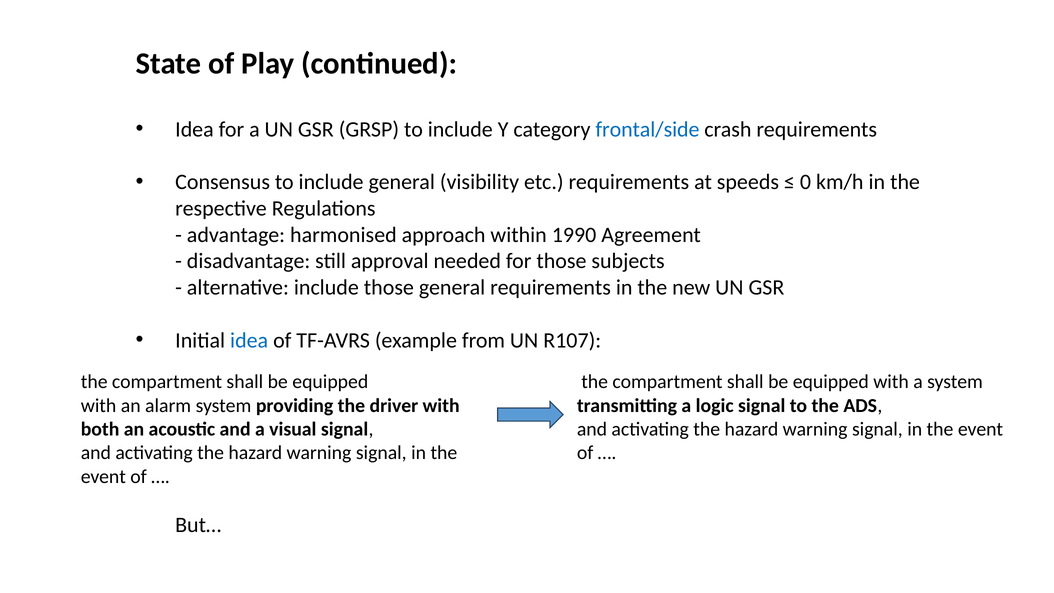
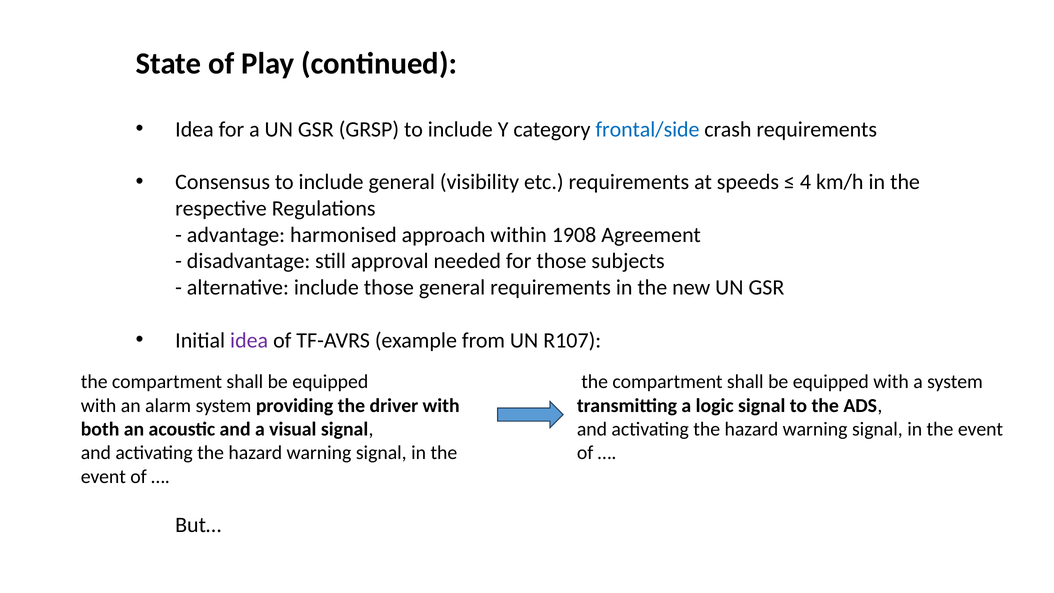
0: 0 -> 4
1990: 1990 -> 1908
idea at (249, 340) colour: blue -> purple
